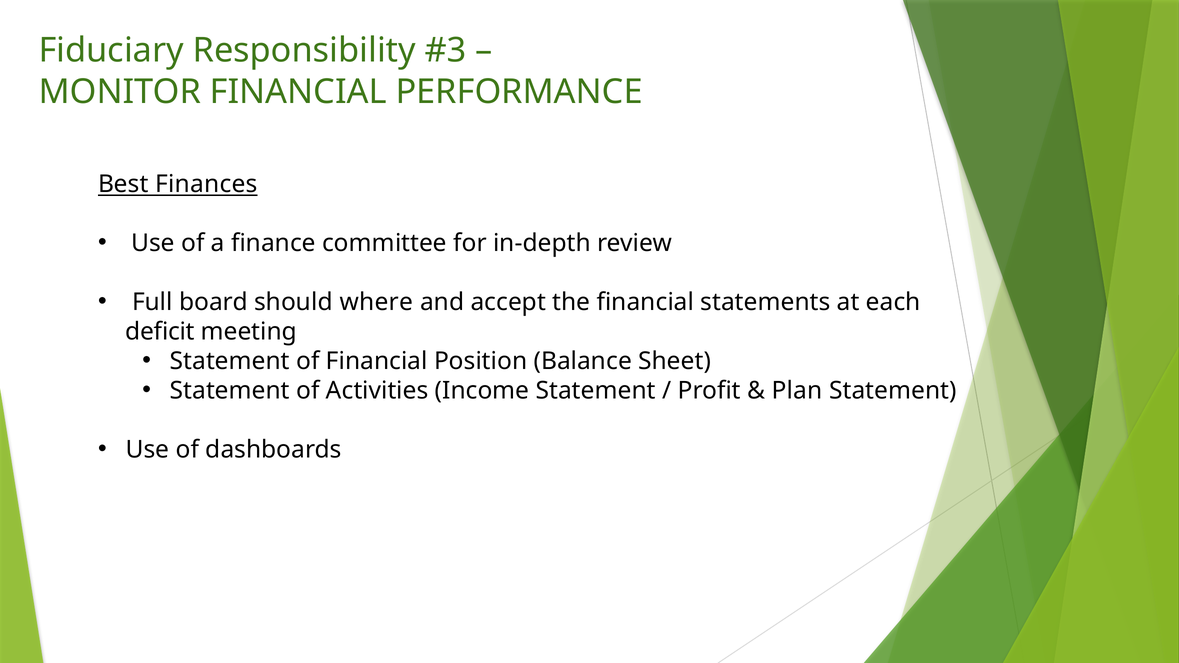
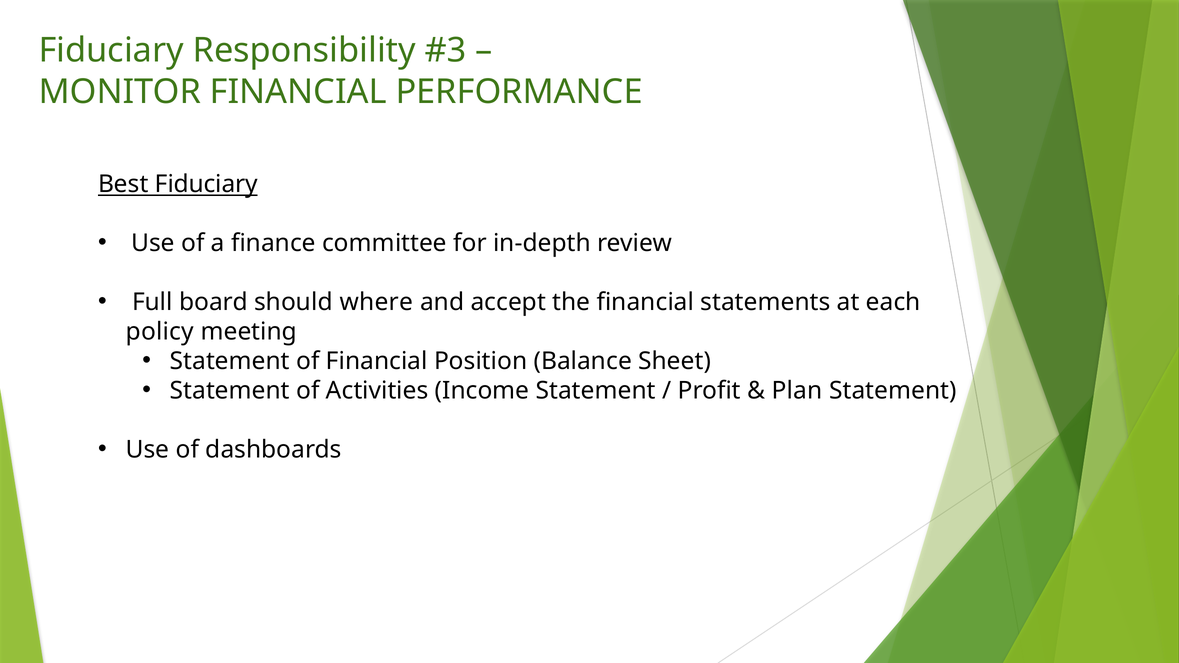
Best Finances: Finances -> Fiduciary
deficit: deficit -> policy
